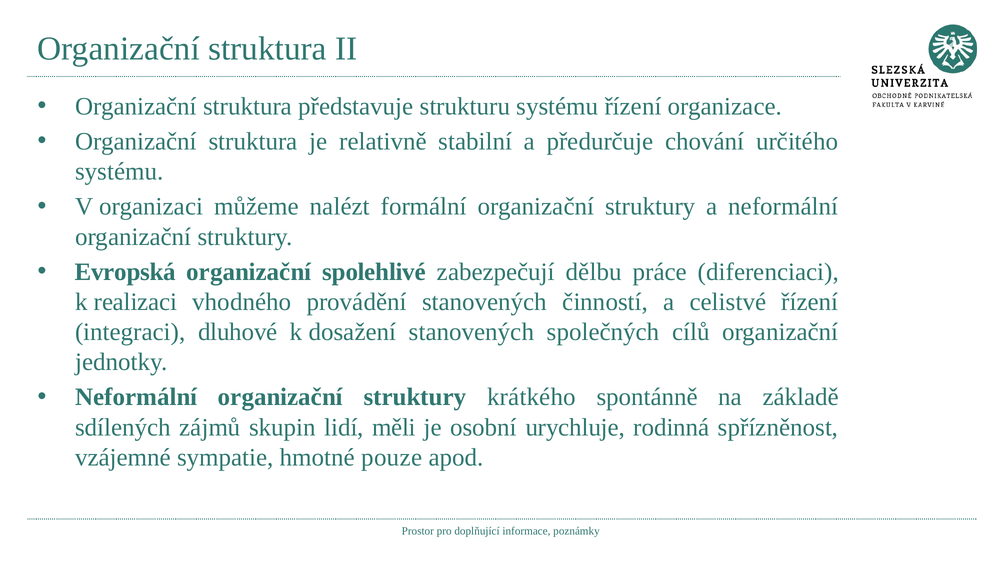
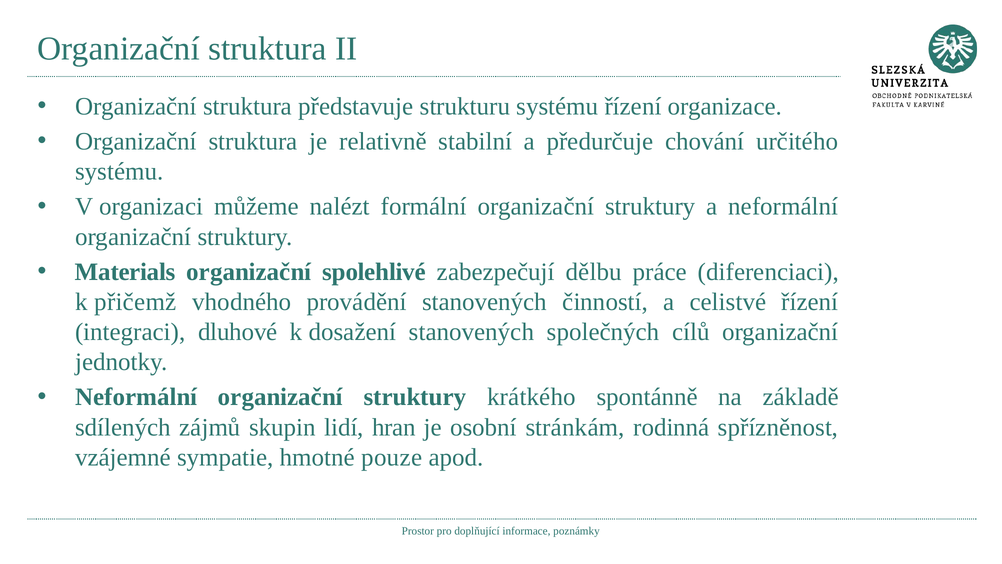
Evropská: Evropská -> Materials
realizaci: realizaci -> přičemž
měli: měli -> hran
urychluje: urychluje -> stránkám
